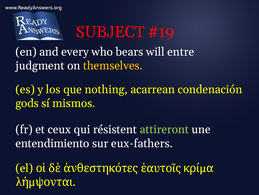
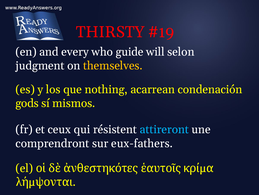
SUBJECT: SUBJECT -> THIRSTY
bears: bears -> guide
entre: entre -> selon
attireront colour: light green -> light blue
entendimiento: entendimiento -> comprendront
